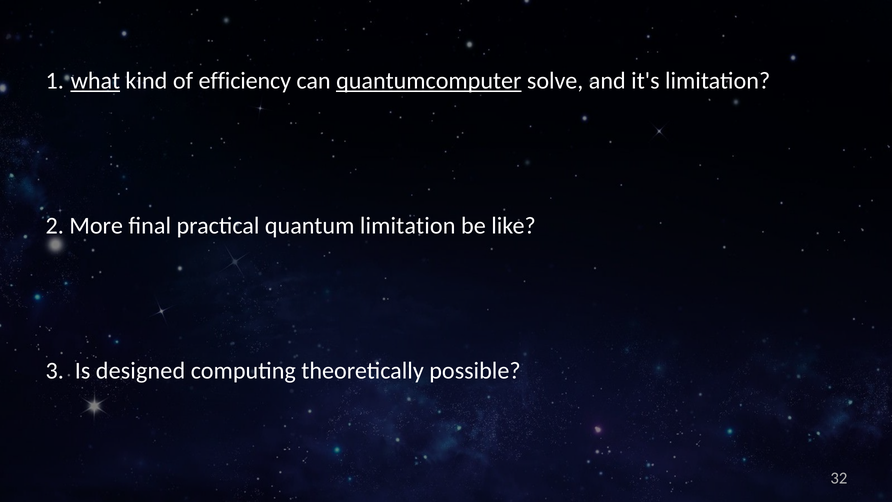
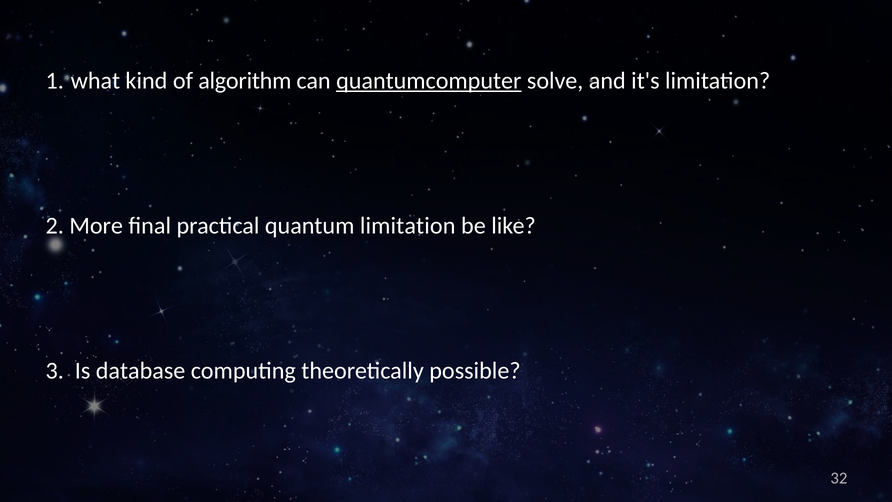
what underline: present -> none
efficiency: efficiency -> algorithm
designed: designed -> database
